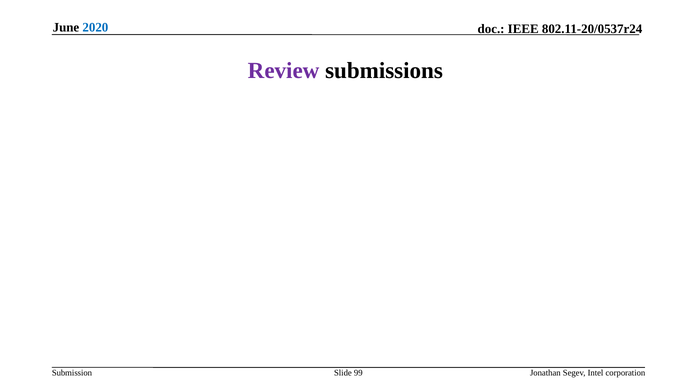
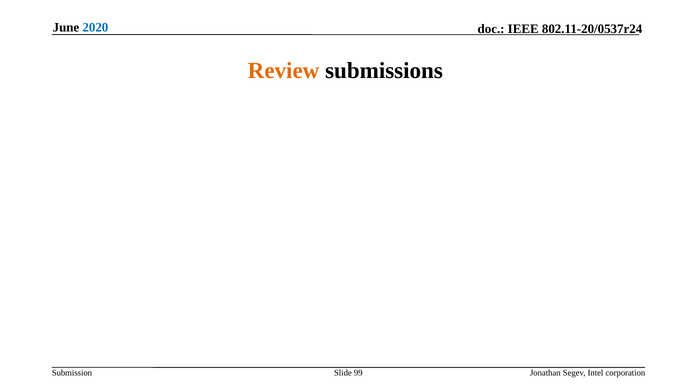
Review colour: purple -> orange
